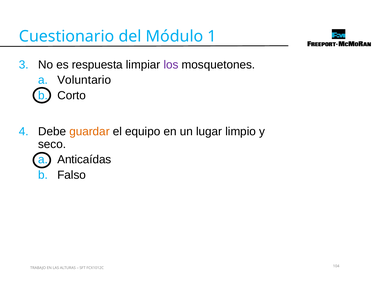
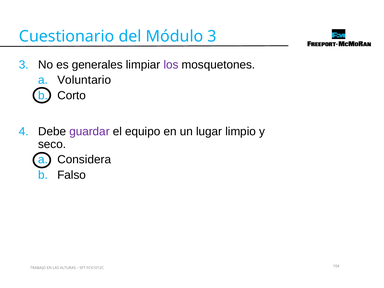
Módulo 1: 1 -> 3
respuesta: respuesta -> generales
guardar colour: orange -> purple
Anticaídas: Anticaídas -> Considera
